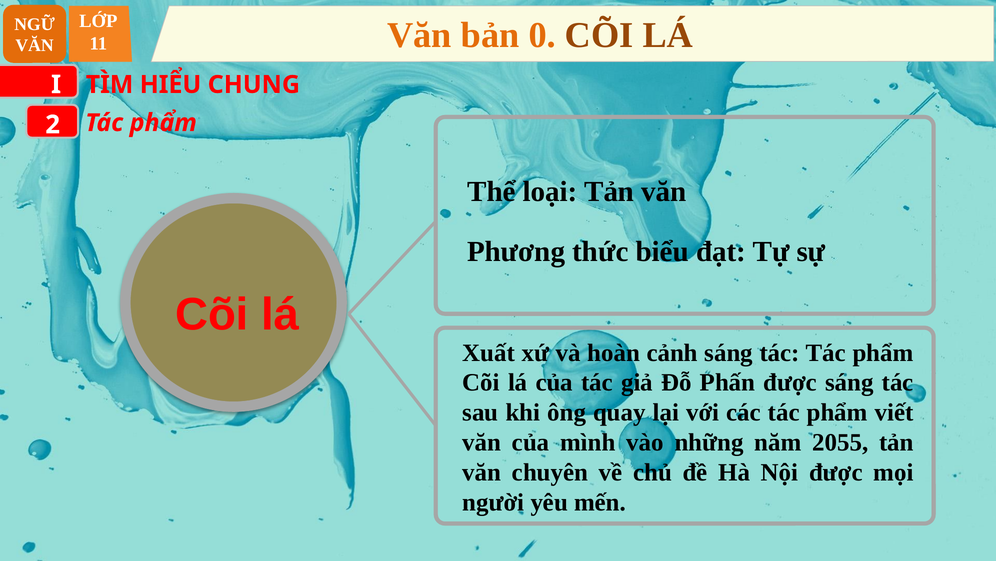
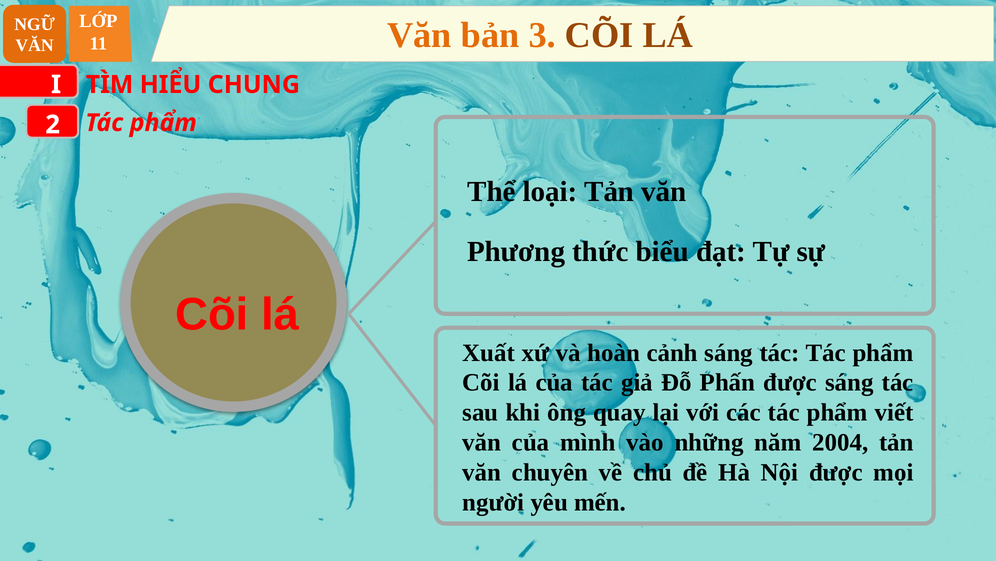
0: 0 -> 3
2055: 2055 -> 2004
